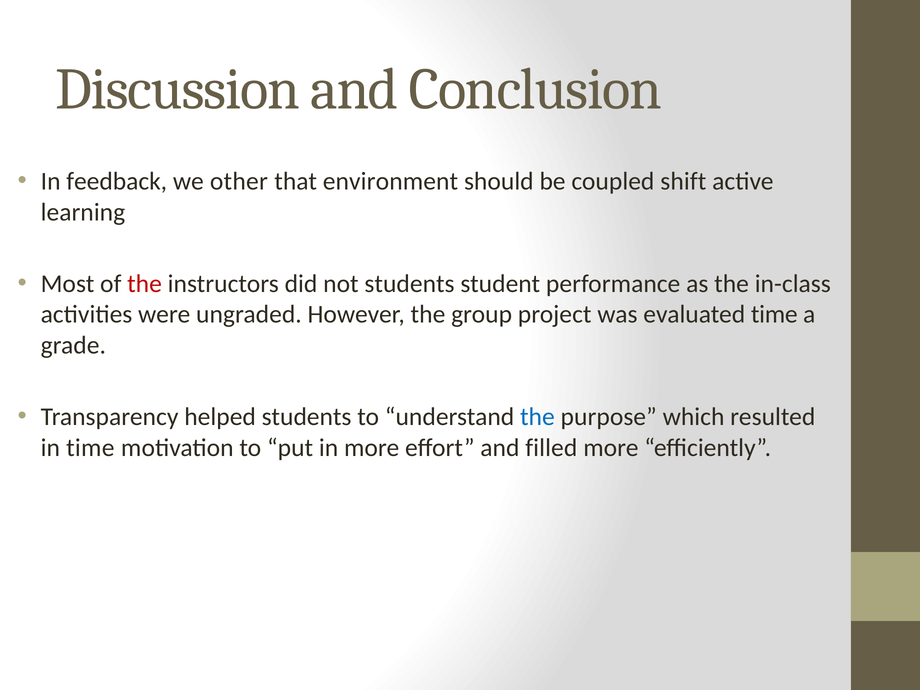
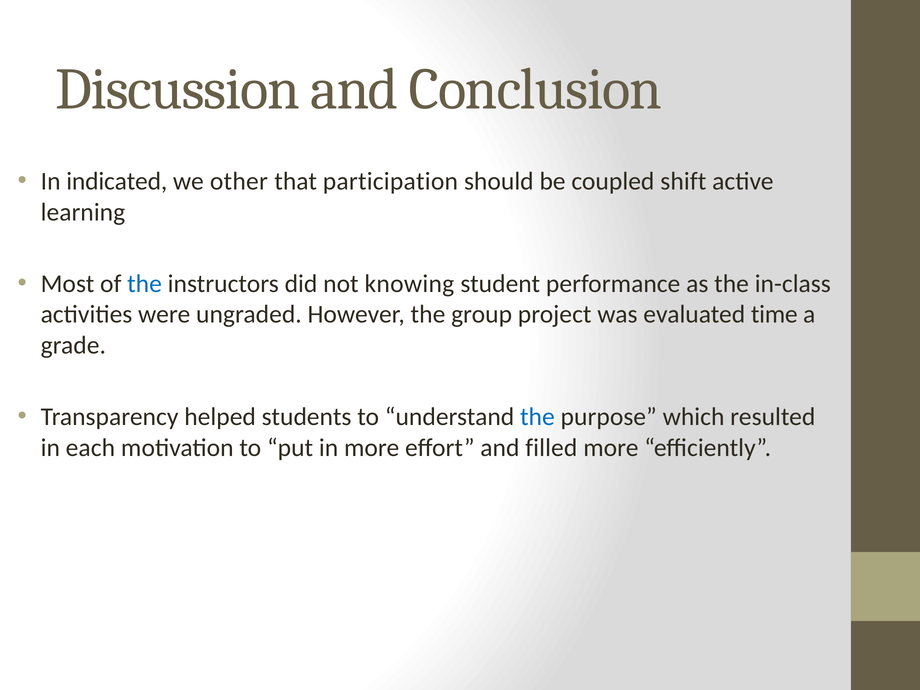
feedback: feedback -> indicated
environment: environment -> participation
the at (145, 284) colour: red -> blue
not students: students -> knowing
in time: time -> each
